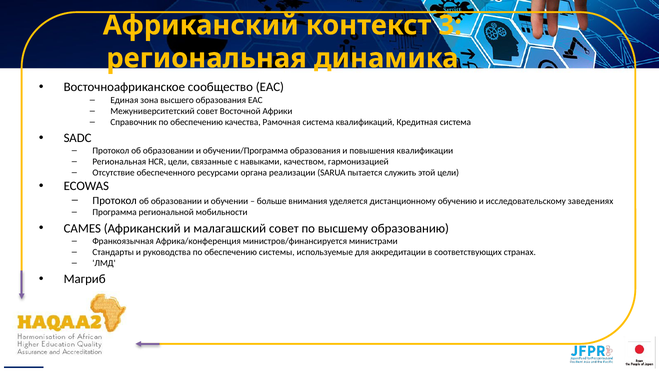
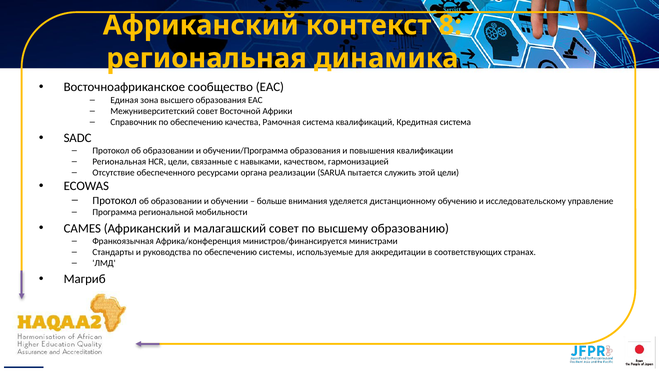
3: 3 -> 8
заведениях: заведениях -> управление
